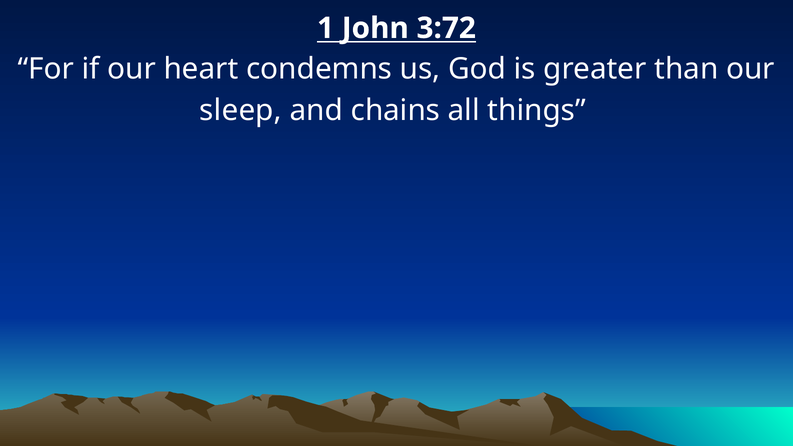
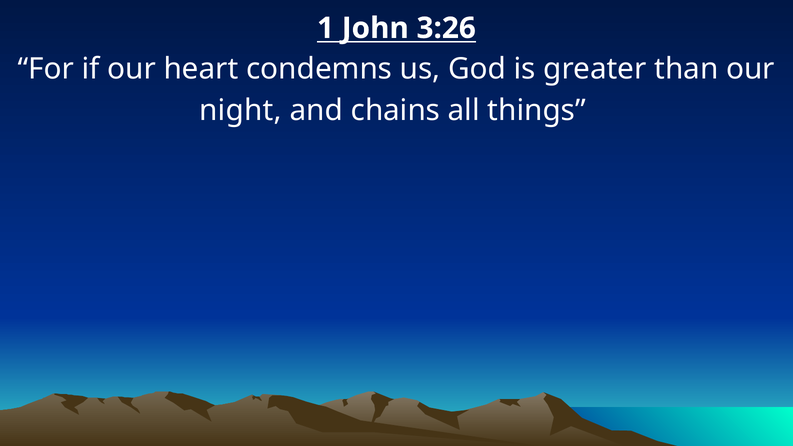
3:72: 3:72 -> 3:26
sleep: sleep -> night
